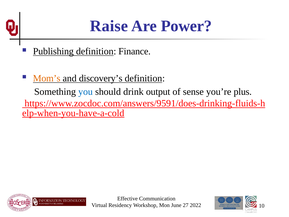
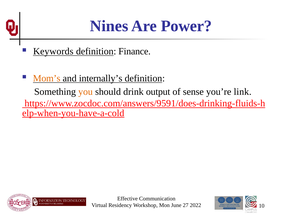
Raise: Raise -> Nines
Publishing: Publishing -> Keywords
discovery’s: discovery’s -> internally’s
you colour: blue -> orange
plus: plus -> link
